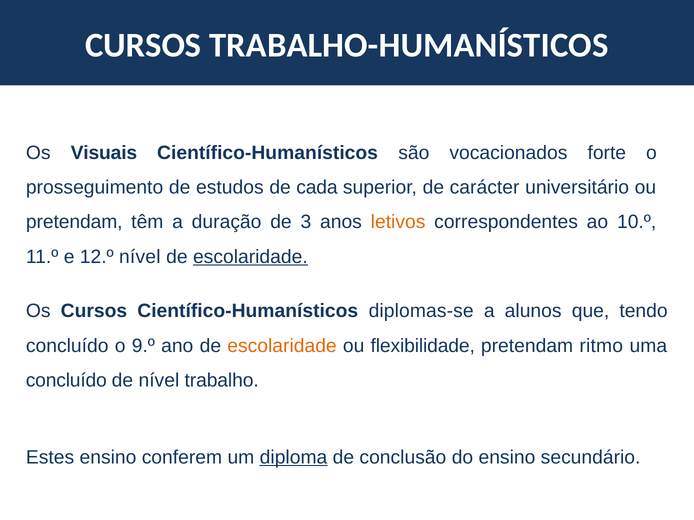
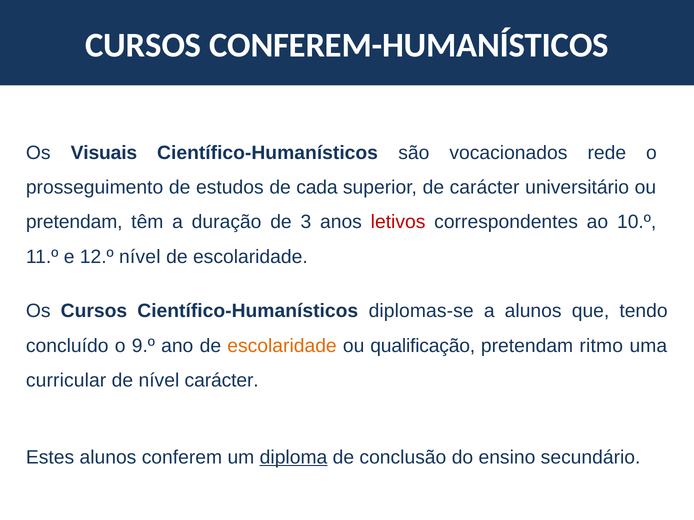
TRABALHO-HUMANÍSTICOS: TRABALHO-HUMANÍSTICOS -> CONFEREM-HUMANÍSTICOS
forte: forte -> rede
letivos colour: orange -> red
escolaridade at (250, 257) underline: present -> none
flexibilidade: flexibilidade -> qualificação
concluído at (66, 381): concluído -> curricular
nível trabalho: trabalho -> carácter
Estes ensino: ensino -> alunos
